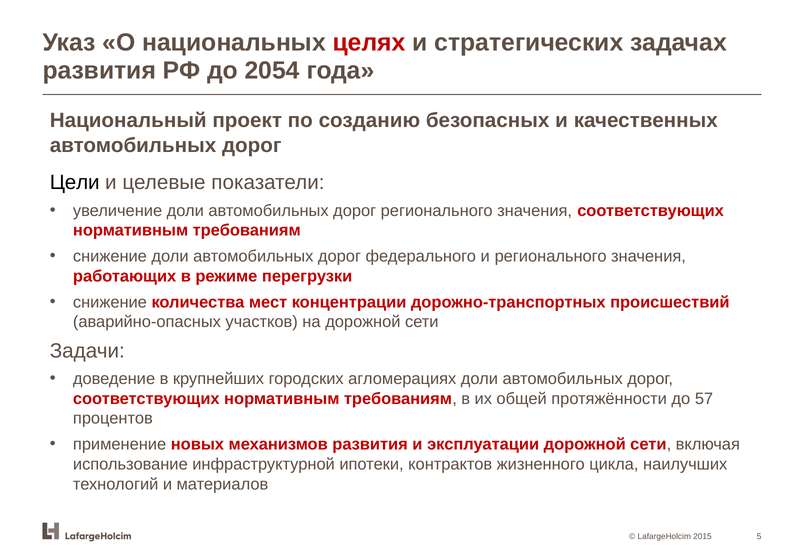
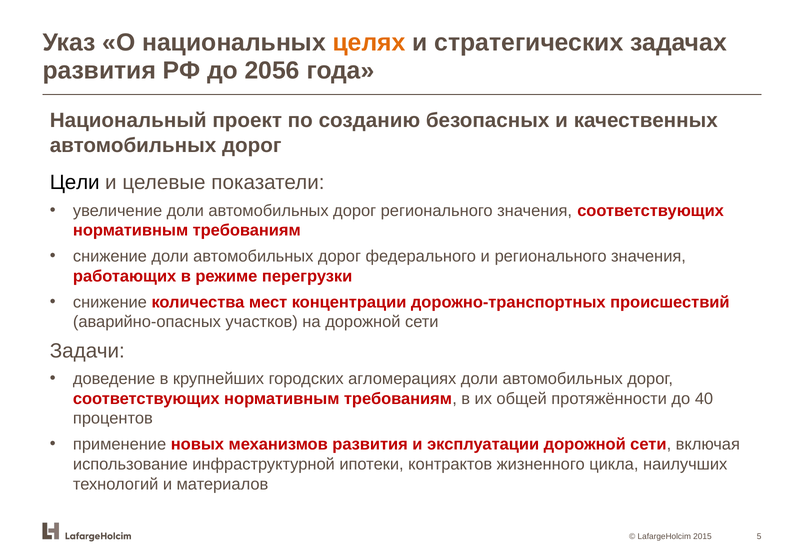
целях colour: red -> orange
2054: 2054 -> 2056
57: 57 -> 40
